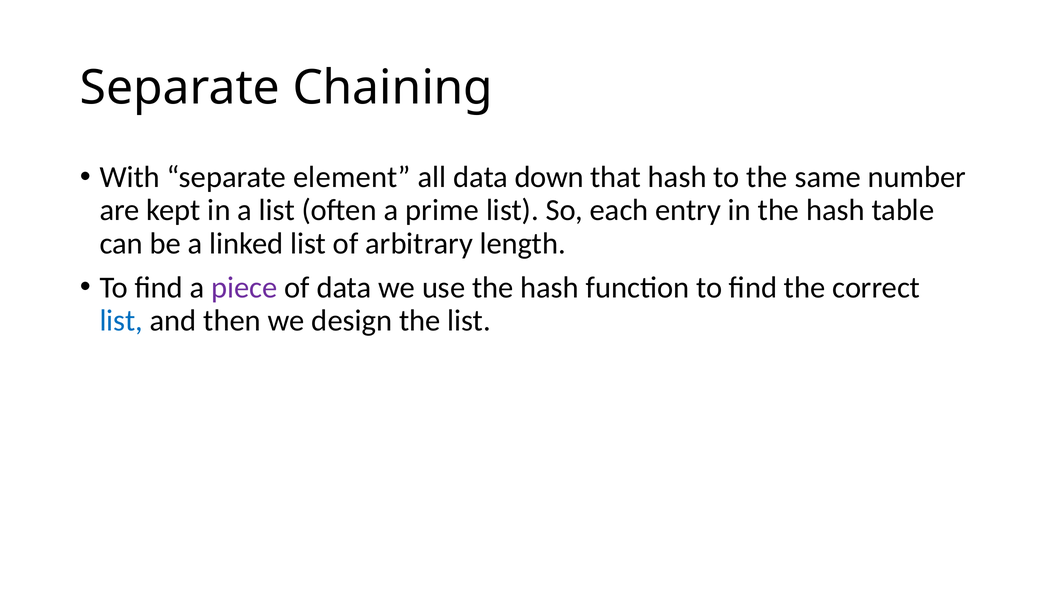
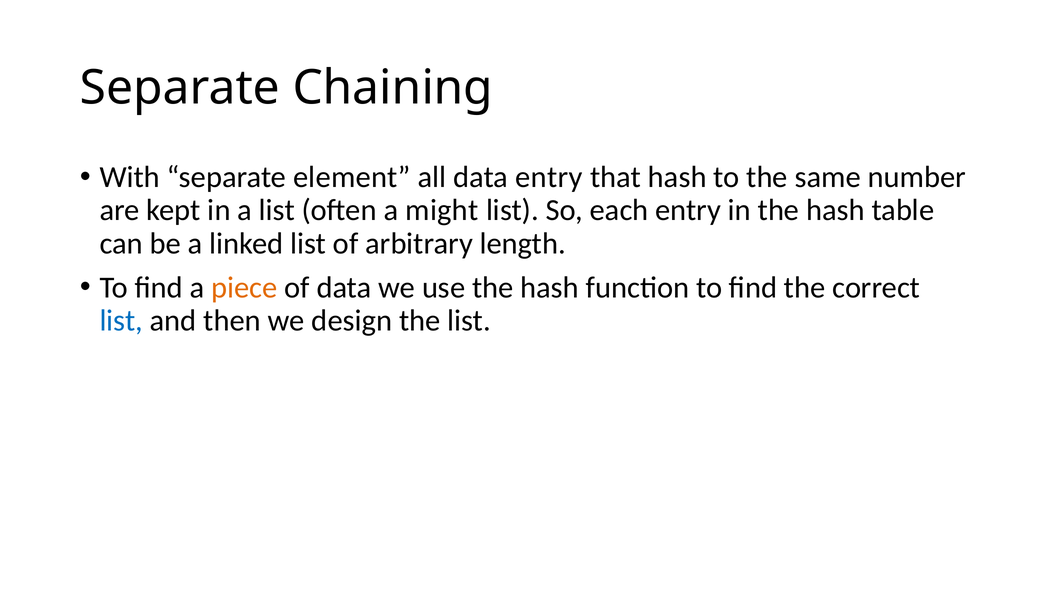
data down: down -> entry
prime: prime -> might
piece colour: purple -> orange
